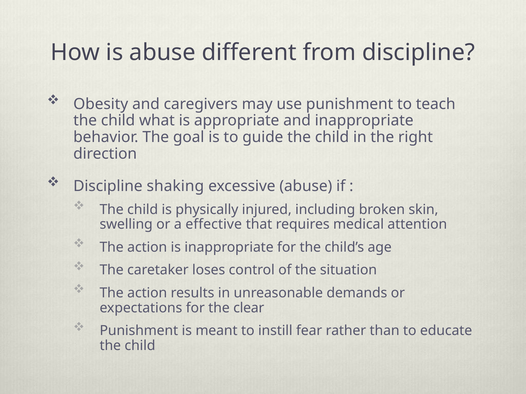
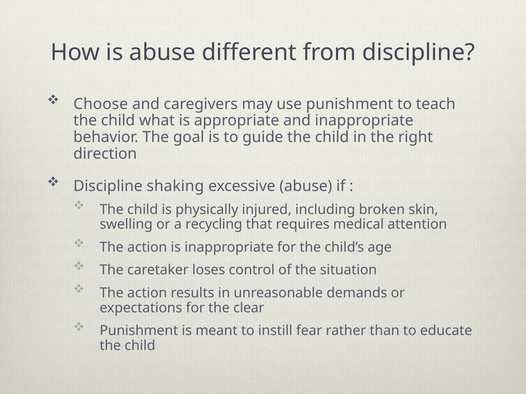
Obesity: Obesity -> Choose
effective: effective -> recycling
